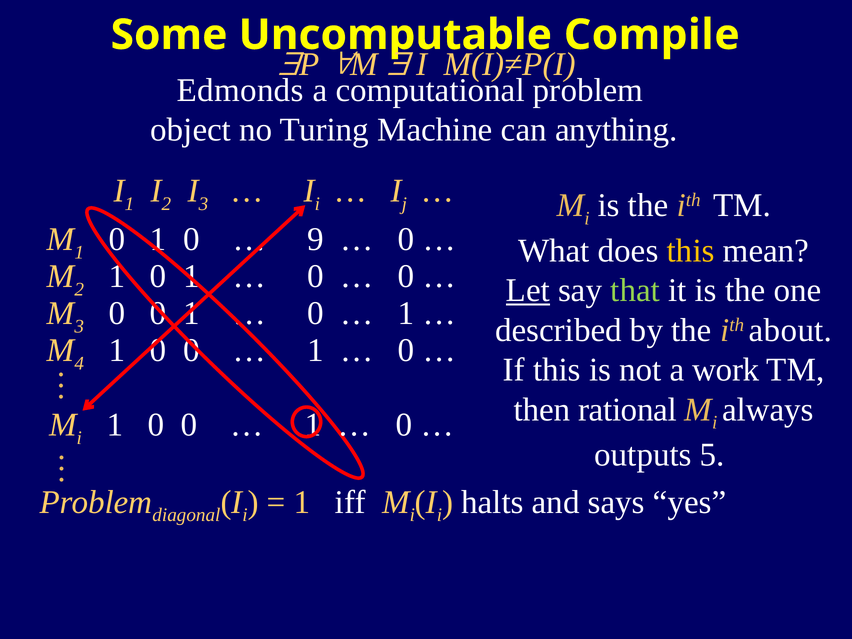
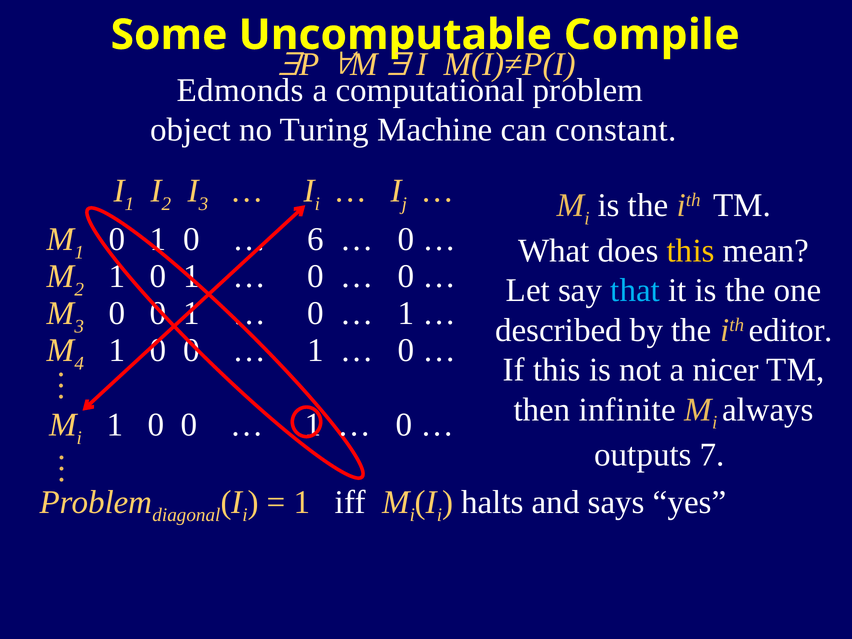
anything: anything -> constant
9: 9 -> 6
Let underline: present -> none
that colour: light green -> light blue
about: about -> editor
work: work -> nicer
rational: rational -> infinite
5: 5 -> 7
